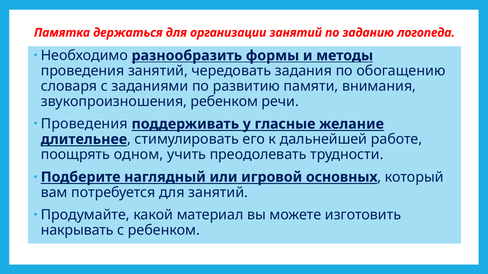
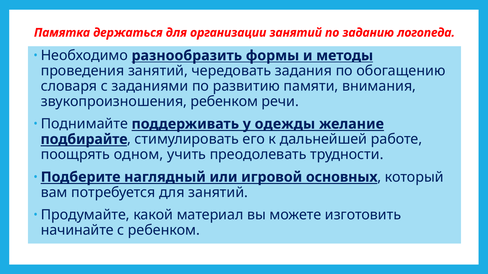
Проведения at (84, 124): Проведения -> Поднимайте
гласные: гласные -> одежды
длительнее: длительнее -> подбирайте
накрывать: накрывать -> начинайте
